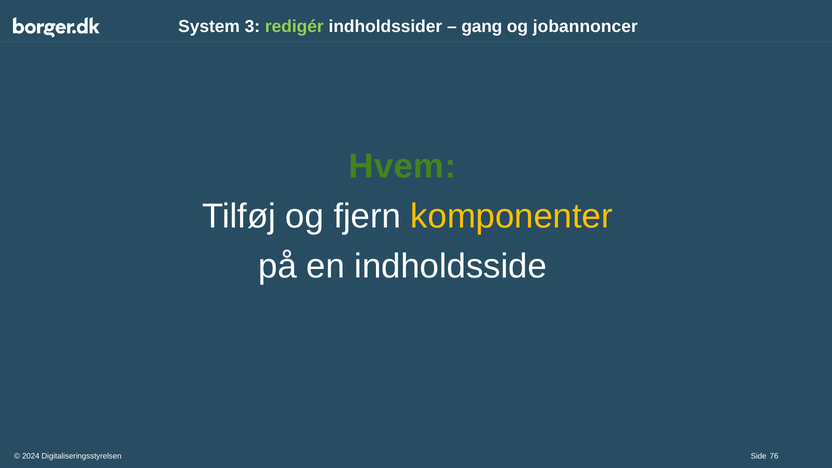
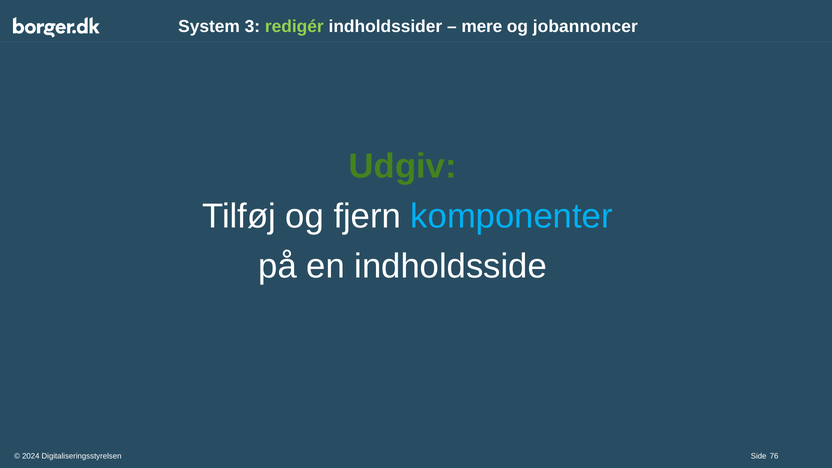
gang: gang -> mere
Hvem: Hvem -> Udgiv
komponenter colour: yellow -> light blue
